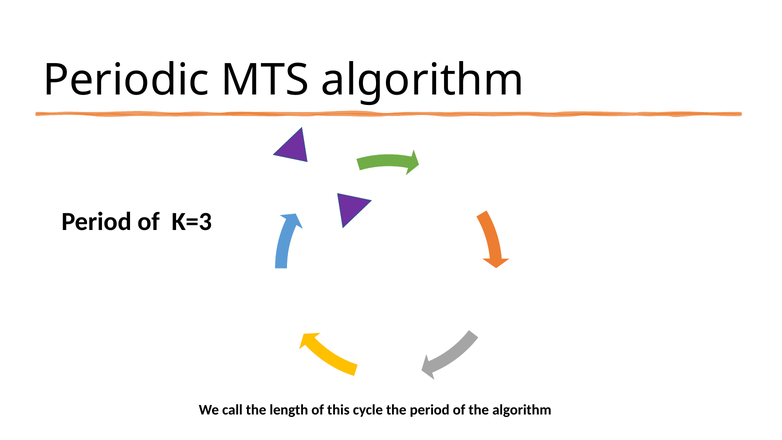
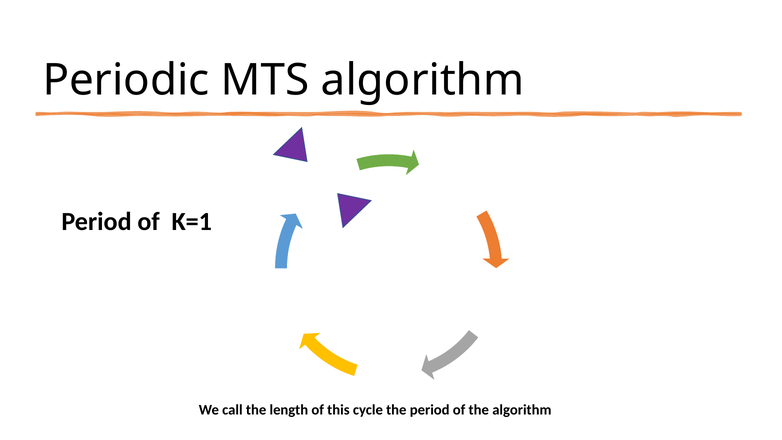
K=3: K=3 -> K=1
